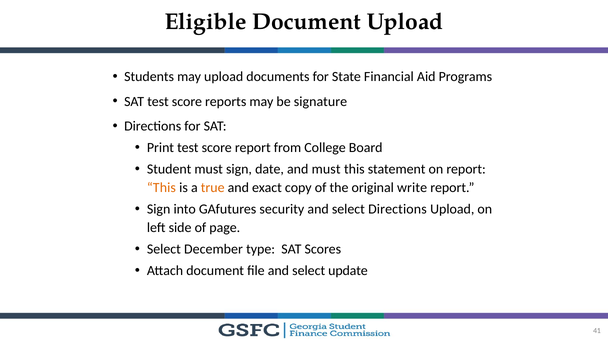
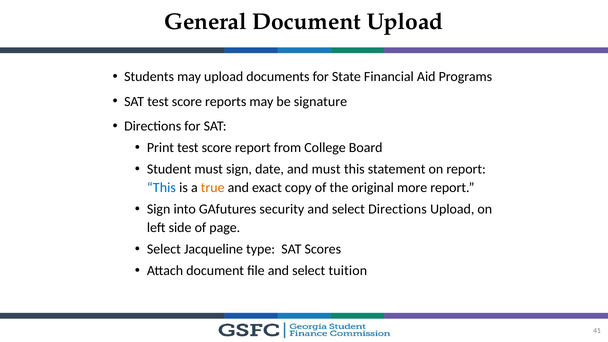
Eligible: Eligible -> General
This at (161, 188) colour: orange -> blue
write: write -> more
December: December -> Jacqueline
update: update -> tuition
